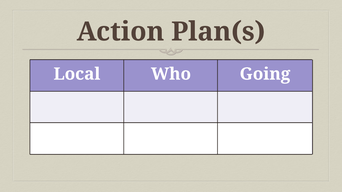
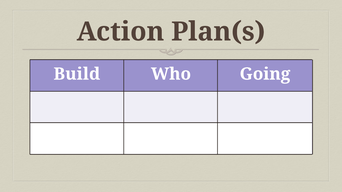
Local: Local -> Build
